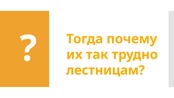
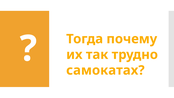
лестницам: лестницам -> самокатах
